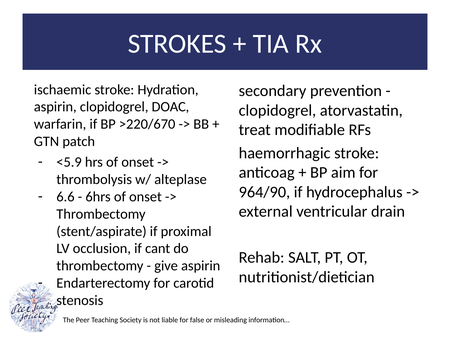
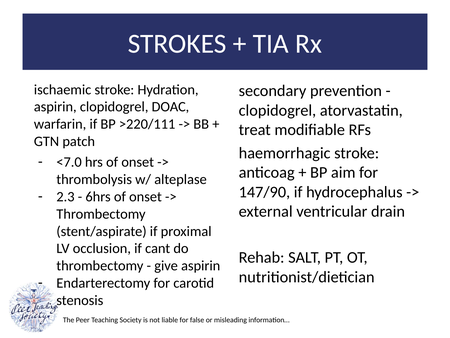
>220/670: >220/670 -> >220/111
<5.9: <5.9 -> <7.0
964/90: 964/90 -> 147/90
6.6: 6.6 -> 2.3
